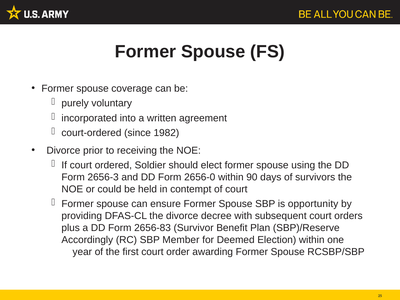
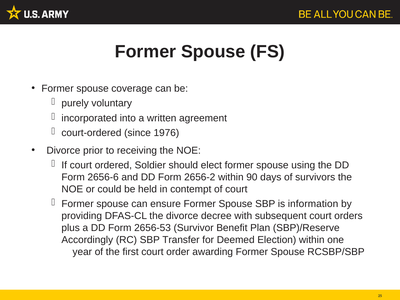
1982: 1982 -> 1976
2656-3: 2656-3 -> 2656-6
2656-0: 2656-0 -> 2656-2
opportunity: opportunity -> information
2656-83: 2656-83 -> 2656-53
Member: Member -> Transfer
